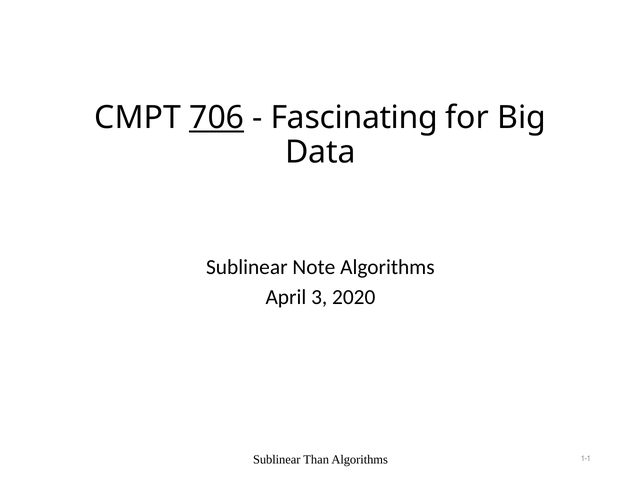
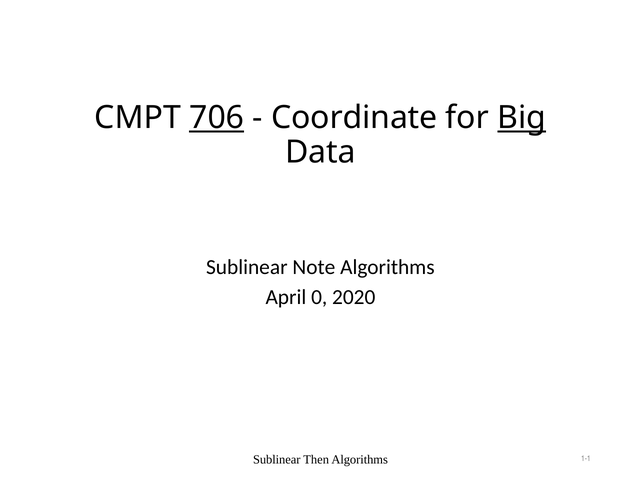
Fascinating: Fascinating -> Coordinate
Big underline: none -> present
3: 3 -> 0
Than: Than -> Then
